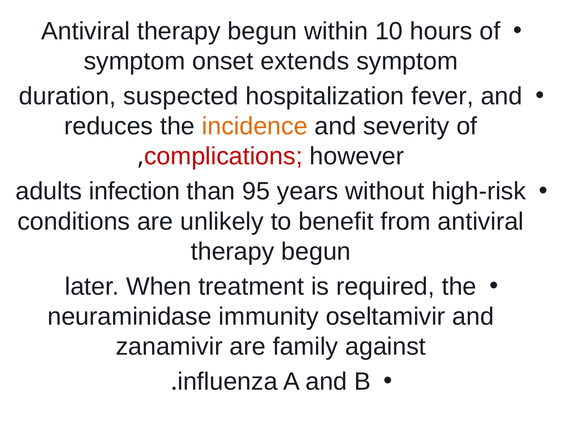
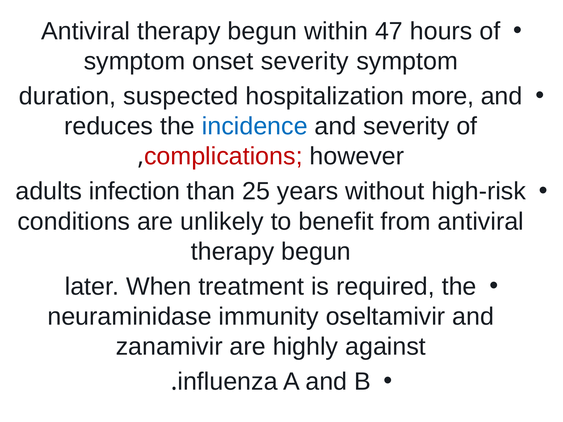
10: 10 -> 47
onset extends: extends -> severity
fever: fever -> more
incidence colour: orange -> blue
95: 95 -> 25
family: family -> highly
